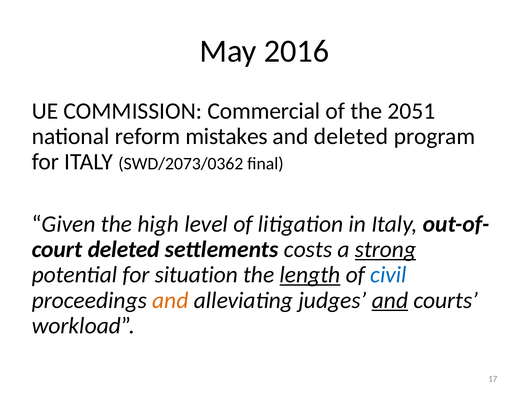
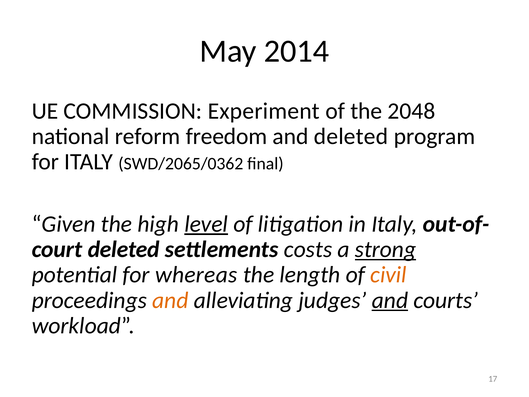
2016: 2016 -> 2014
Commercial: Commercial -> Experiment
2051: 2051 -> 2048
mistakes: mistakes -> freedom
SWD/2073/0362: SWD/2073/0362 -> SWD/2065/0362
level underline: none -> present
situation: situation -> whereas
length underline: present -> none
civil colour: blue -> orange
